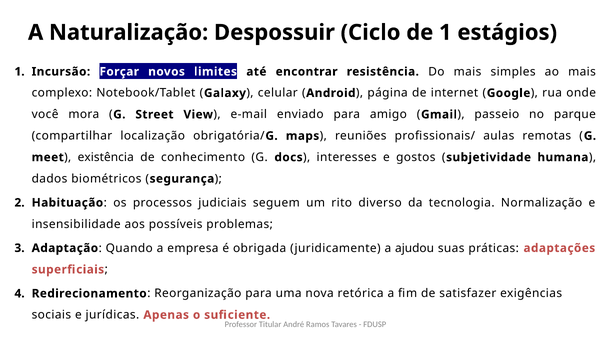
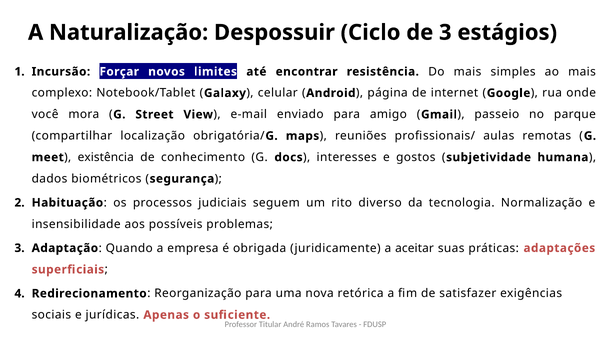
de 1: 1 -> 3
ajudou: ajudou -> aceitar
